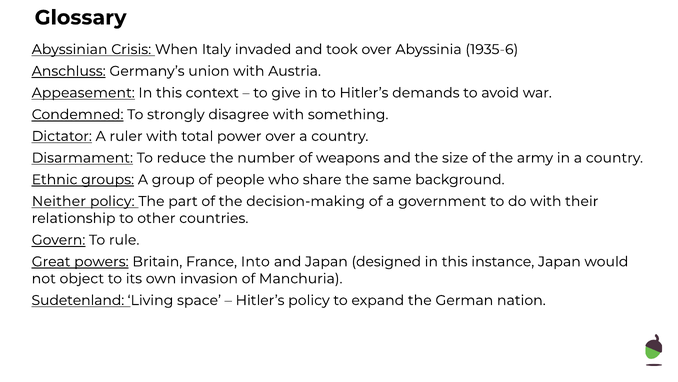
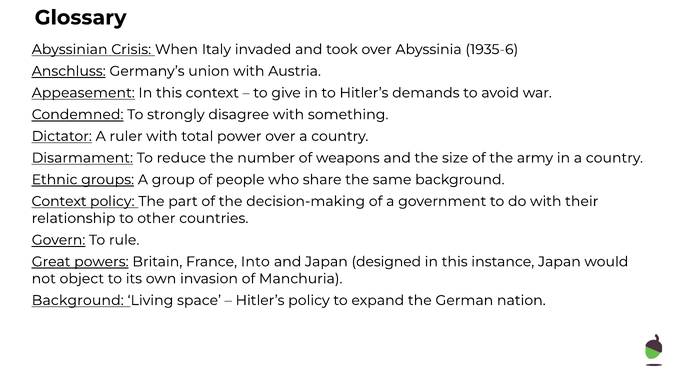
Neither at (59, 201): Neither -> Context
Sudetenland at (78, 300): Sudetenland -> Background
